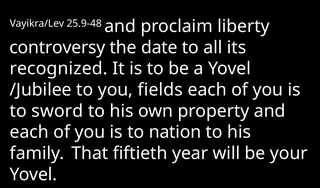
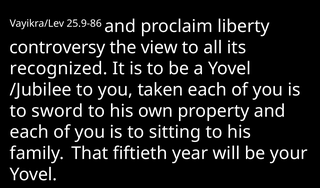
25.9-48: 25.9-48 -> 25.9-86
date: date -> view
fields: fields -> taken
nation: nation -> sitting
